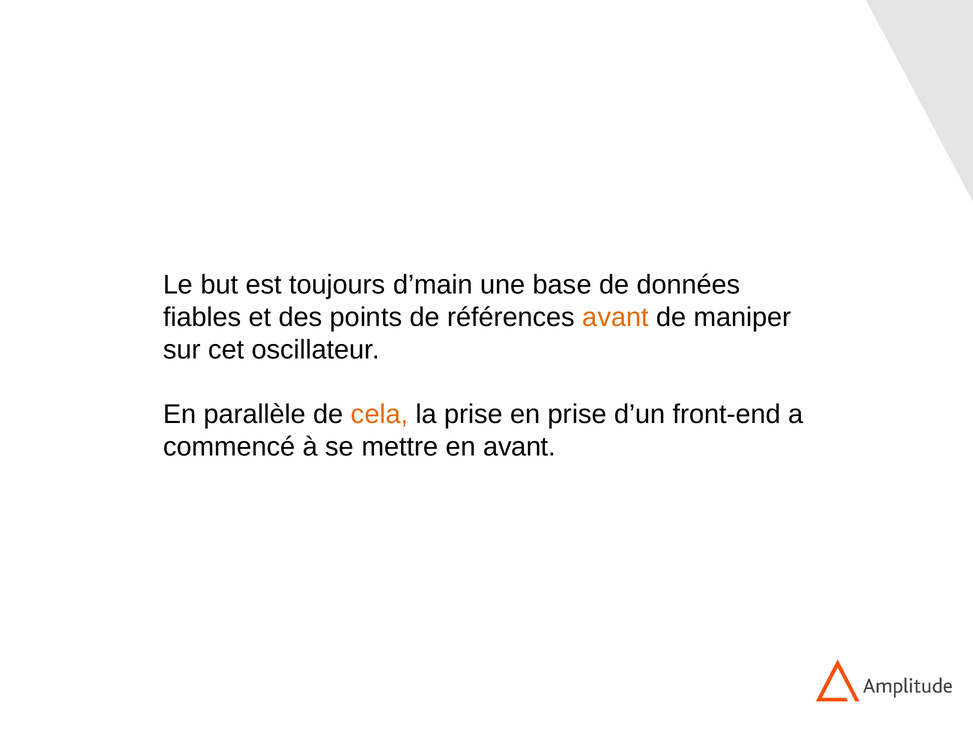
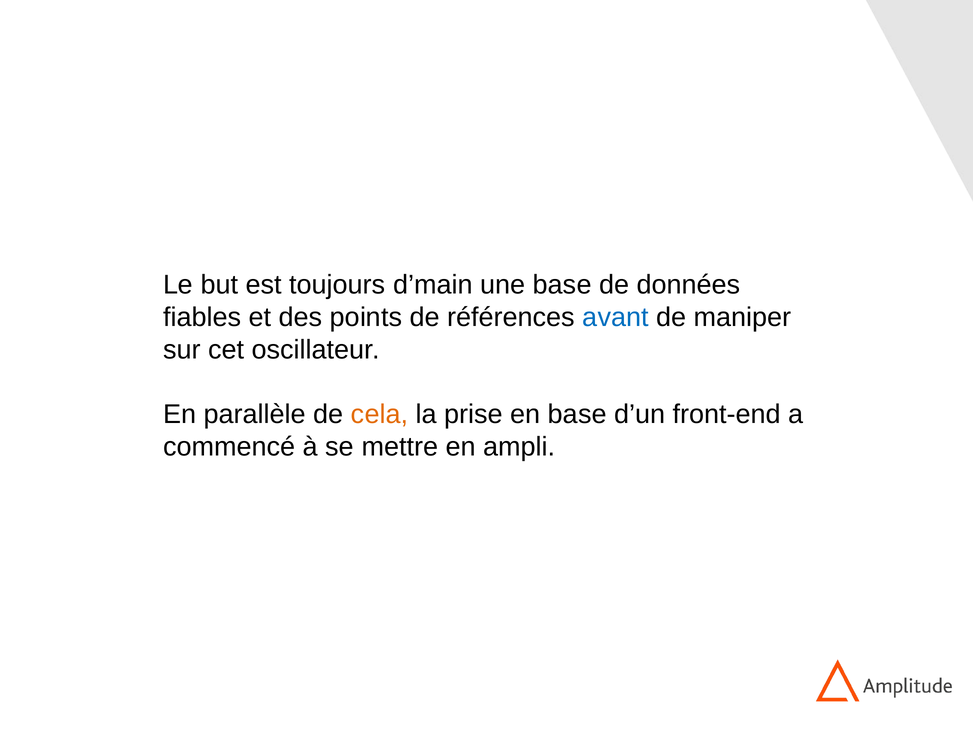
avant at (616, 317) colour: orange -> blue
en prise: prise -> base
en avant: avant -> ampli
